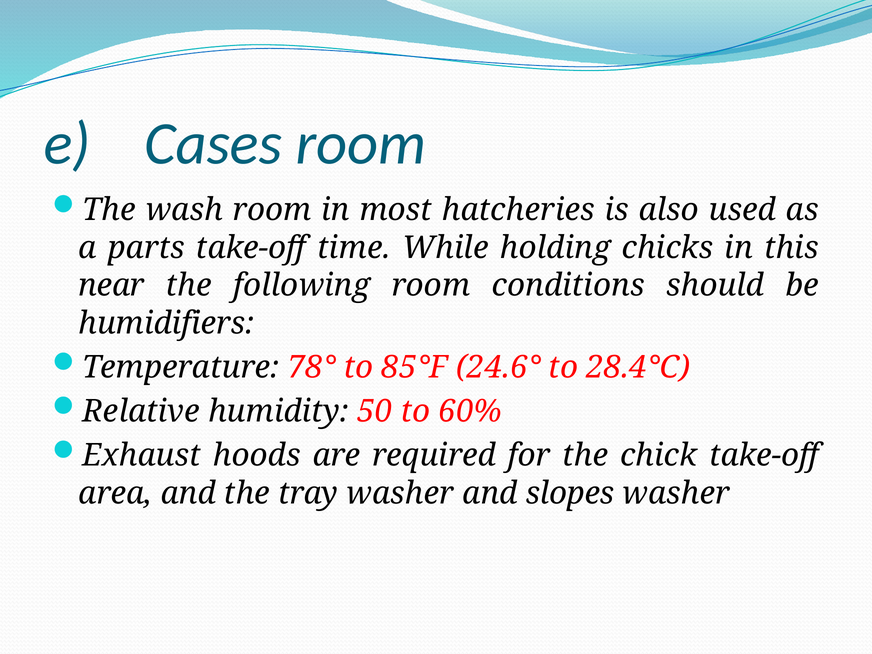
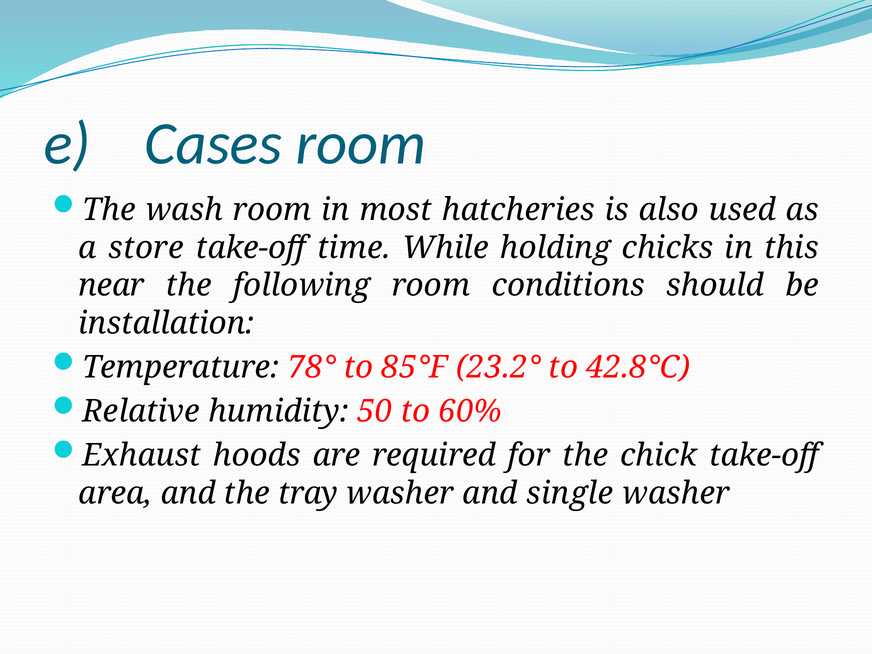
parts: parts -> store
humidifiers: humidifiers -> installation
24.6°: 24.6° -> 23.2°
28.4°C: 28.4°C -> 42.8°C
slopes: slopes -> single
